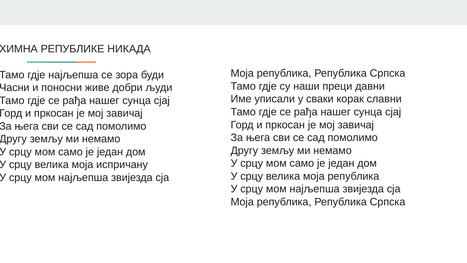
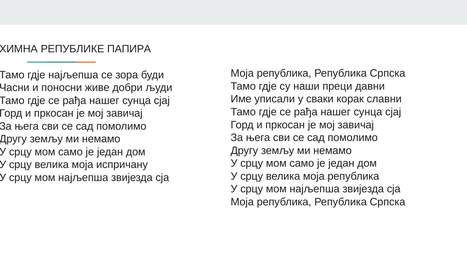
НИКАДА: НИКАДА -> ПАПИРА
